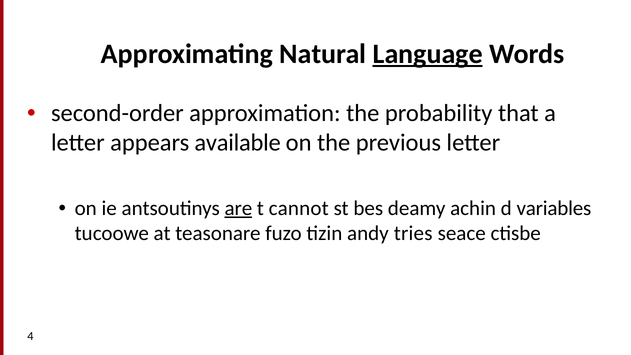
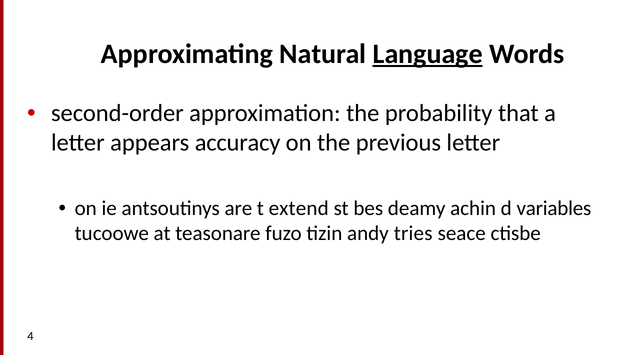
available: available -> accuracy
are underline: present -> none
cannot: cannot -> extend
